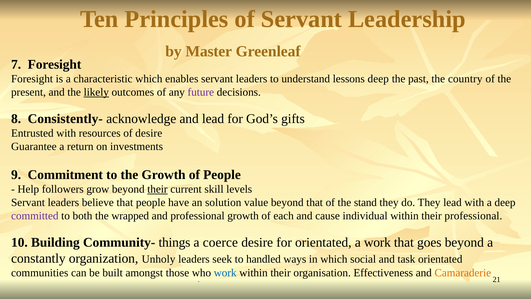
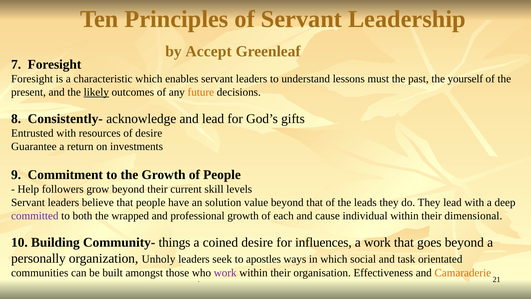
Master: Master -> Accept
lessons deep: deep -> must
country: country -> yourself
future colour: purple -> orange
their at (157, 189) underline: present -> none
stand: stand -> leads
their professional: professional -> dimensional
coerce: coerce -> coined
for orientated: orientated -> influences
constantly: constantly -> personally
handled: handled -> apostles
work at (225, 273) colour: blue -> purple
